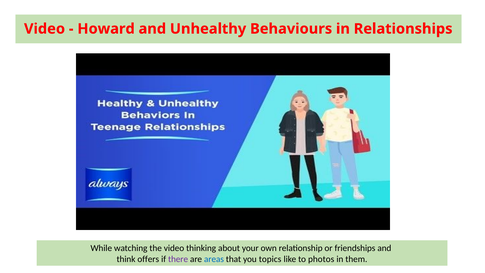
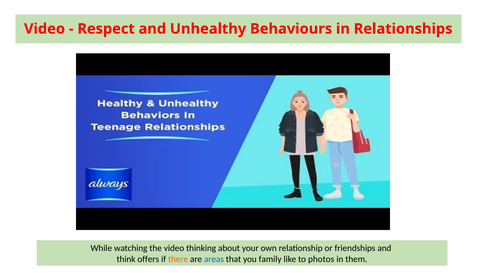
Howard: Howard -> Respect
there colour: purple -> orange
topics: topics -> family
